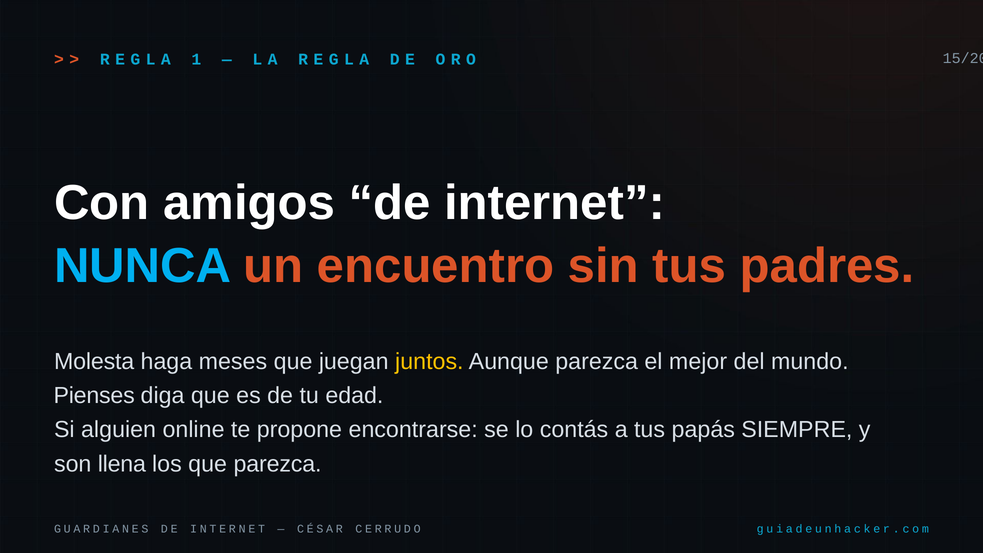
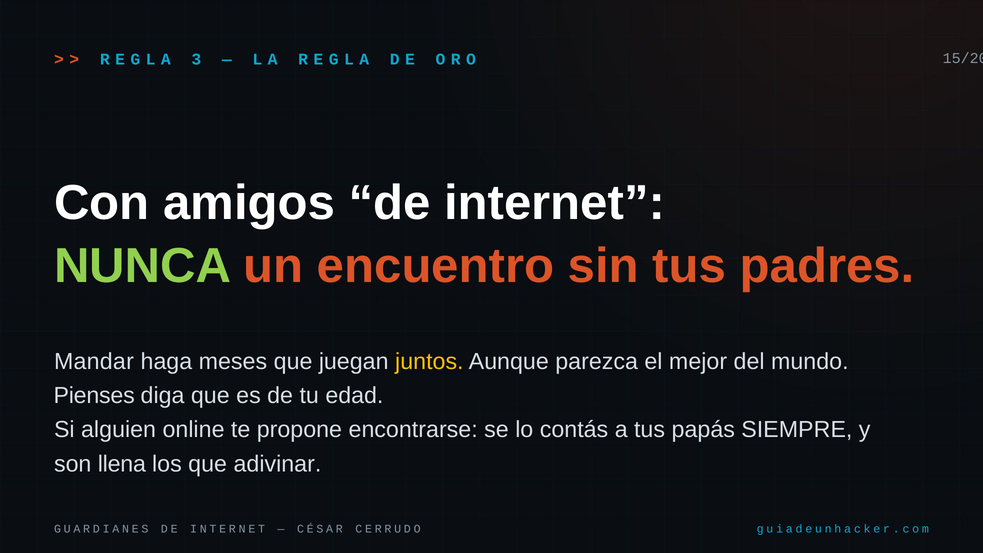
1: 1 -> 3
NUNCA colour: light blue -> light green
Molesta: Molesta -> Mandar
que parezca: parezca -> adivinar
